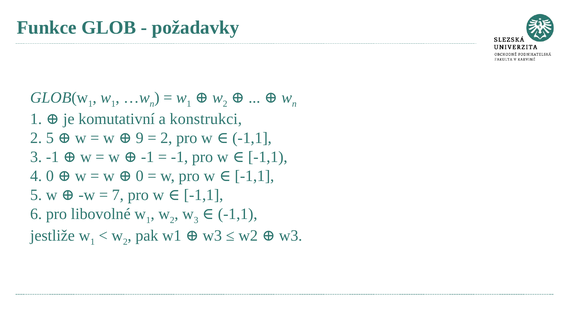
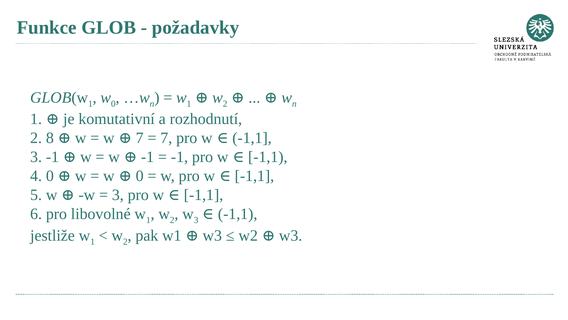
1 at (113, 104): 1 -> 0
konstrukci: konstrukci -> rozhodnutí
2 5: 5 -> 8
w 9: 9 -> 7
2 at (166, 138): 2 -> 7
7 at (118, 195): 7 -> 3
